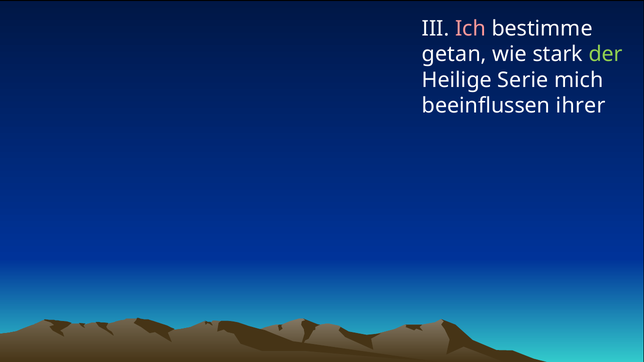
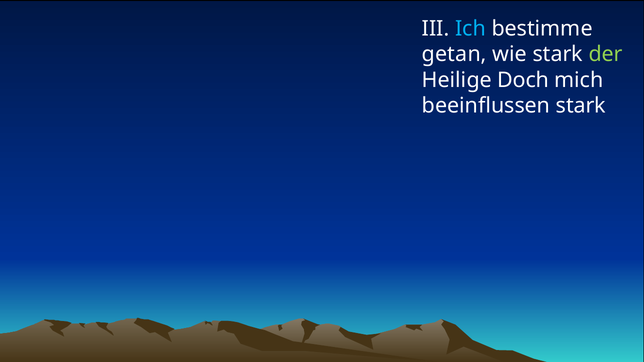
Ich colour: pink -> light blue
Serie: Serie -> Doch
beeinflussen ihrer: ihrer -> stark
